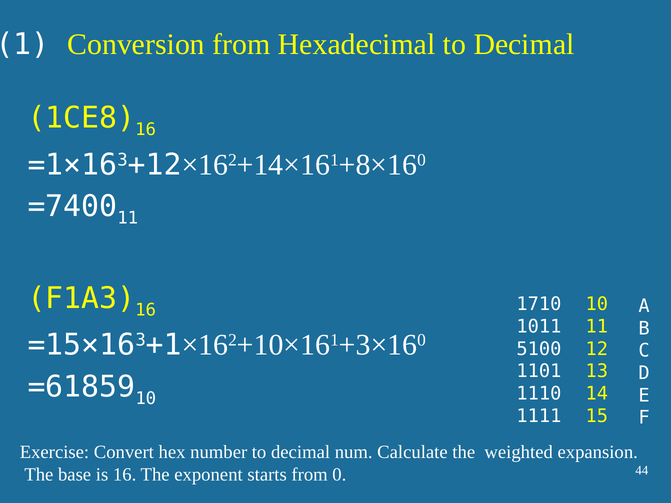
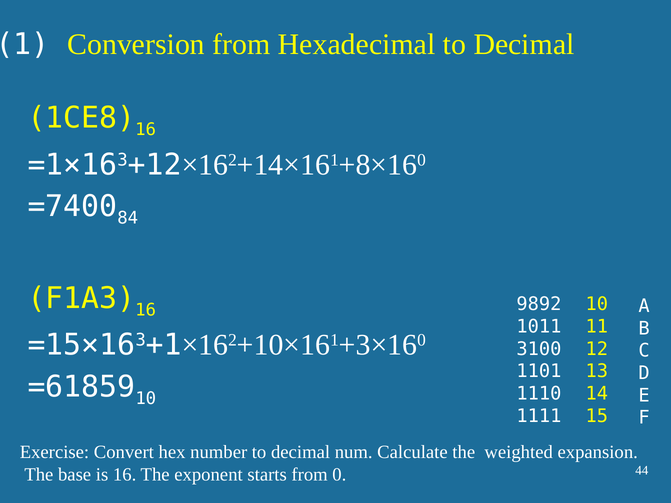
11 at (128, 218): 11 -> 84
1710: 1710 -> 9892
5100: 5100 -> 3100
